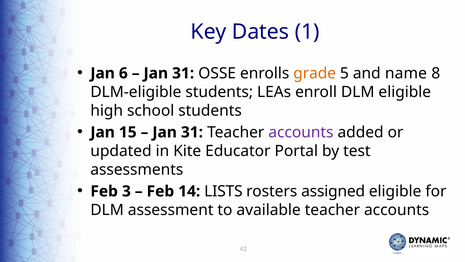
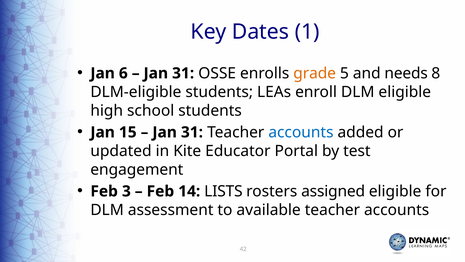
name: name -> needs
accounts at (301, 132) colour: purple -> blue
assessments: assessments -> engagement
